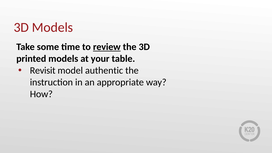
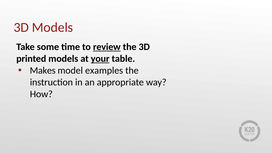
your underline: none -> present
Revisit: Revisit -> Makes
authentic: authentic -> examples
